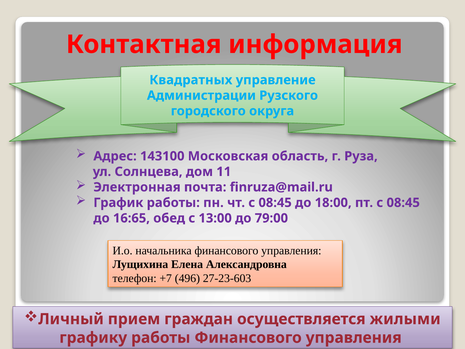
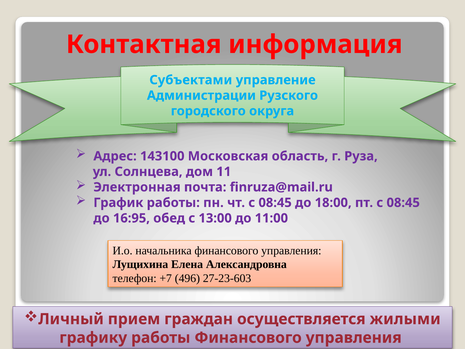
Квадратных: Квадратных -> Субъектами
16:65: 16:65 -> 16:95
79:00: 79:00 -> 11:00
